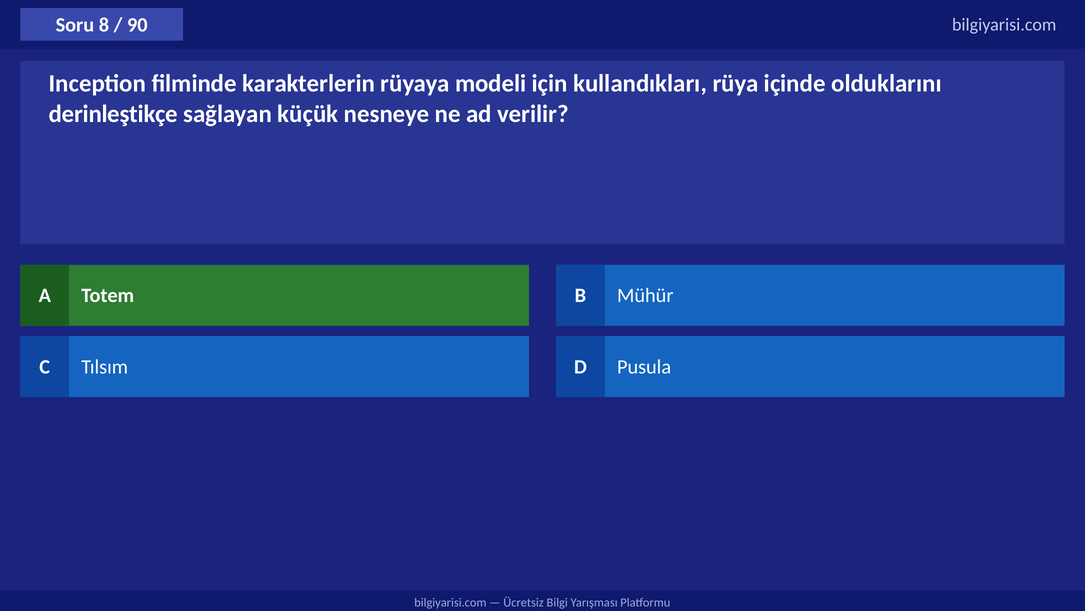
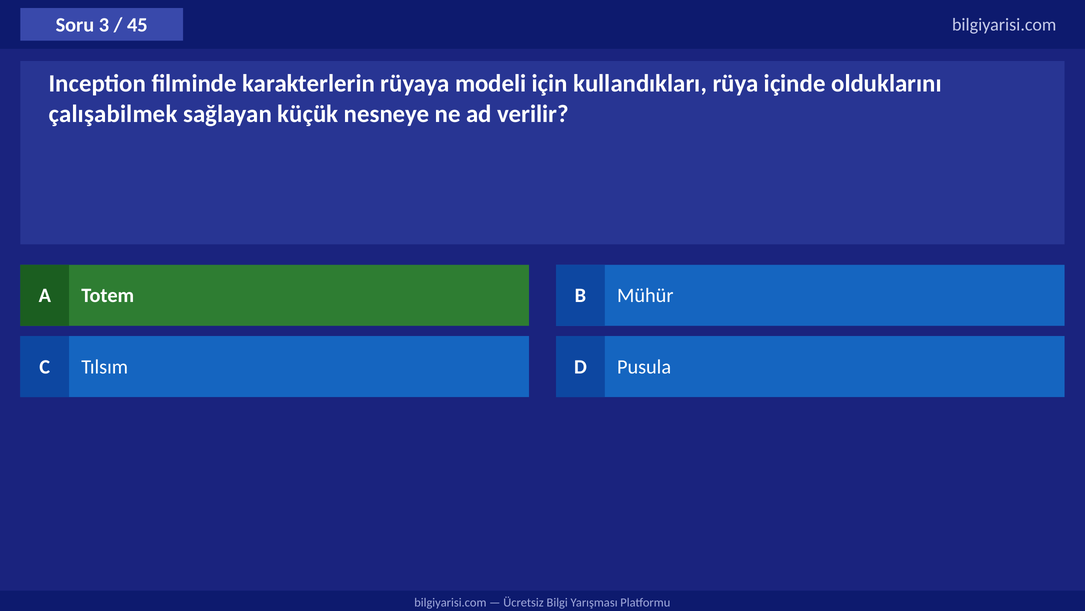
8: 8 -> 3
90: 90 -> 45
derinleştikçe: derinleştikçe -> çalışabilmek
